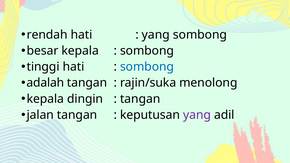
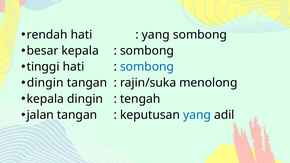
adalah at (45, 83): adalah -> dingin
tangan at (140, 99): tangan -> tengah
yang at (197, 115) colour: purple -> blue
